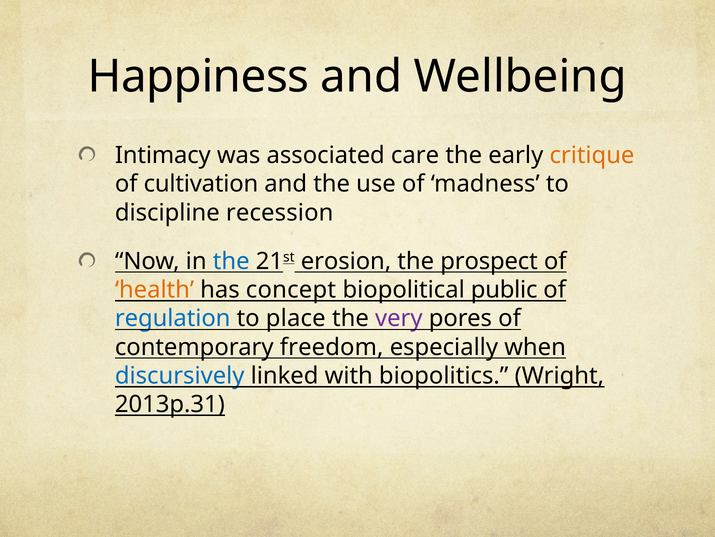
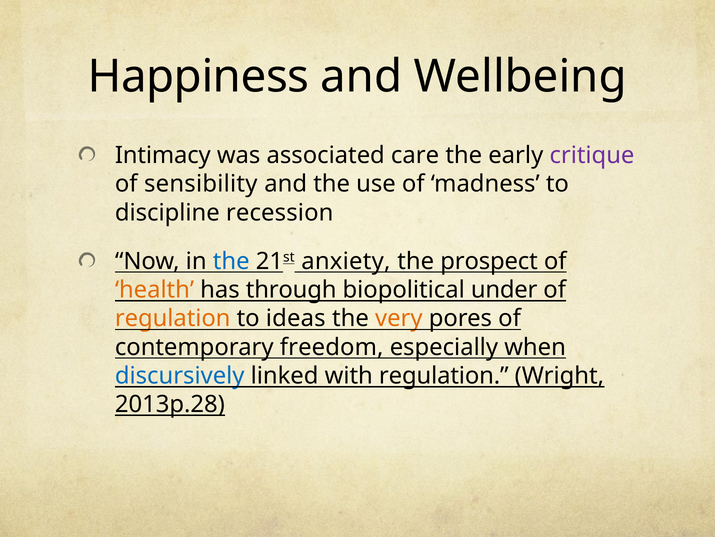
critique colour: orange -> purple
cultivation: cultivation -> sensibility
erosion: erosion -> anxiety
concept: concept -> through
public: public -> under
regulation at (173, 318) colour: blue -> orange
place: place -> ideas
very colour: purple -> orange
with biopolitics: biopolitics -> regulation
2013p.31: 2013p.31 -> 2013p.28
